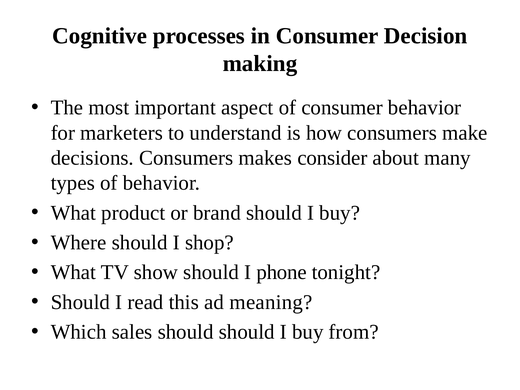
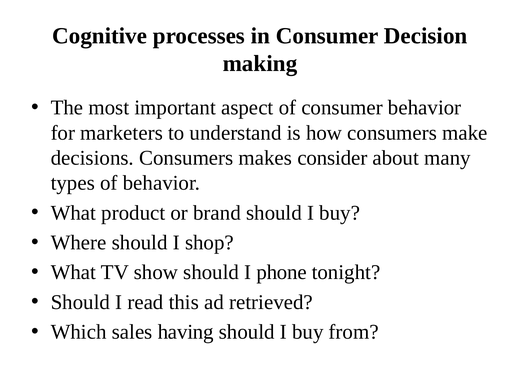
meaning: meaning -> retrieved
sales should: should -> having
